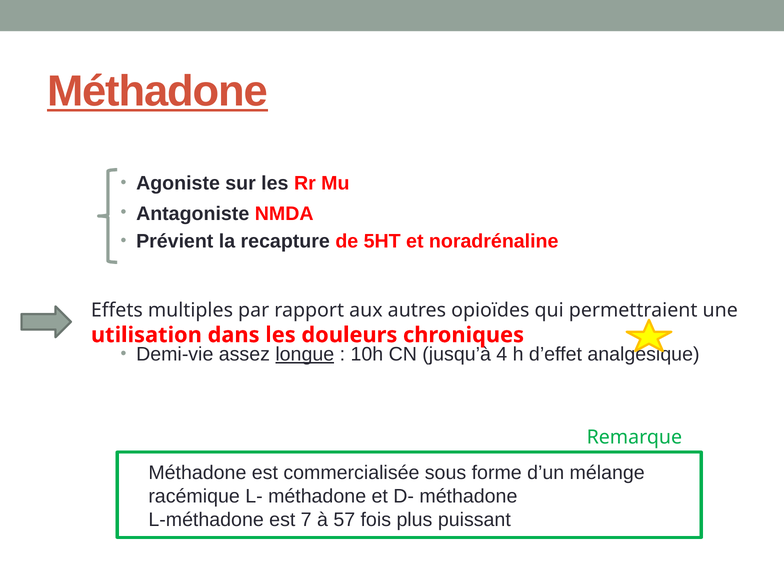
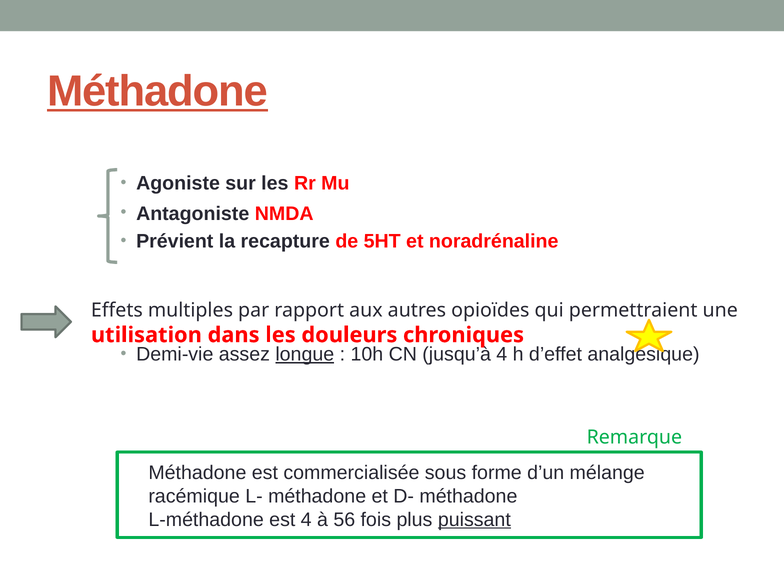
est 7: 7 -> 4
57: 57 -> 56
puissant underline: none -> present
